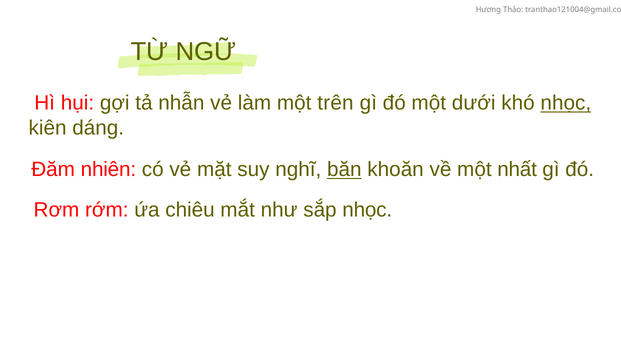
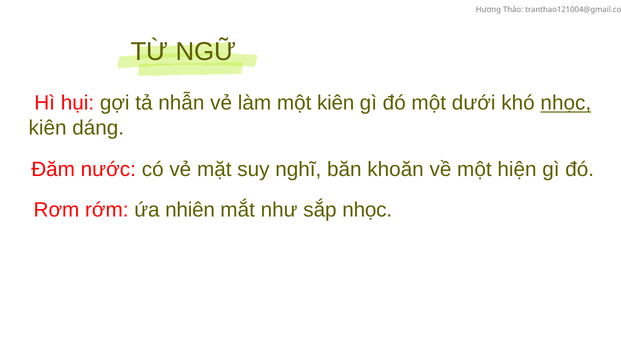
một trên: trên -> kiên
nhiên: nhiên -> nước
băn underline: present -> none
nhất: nhất -> hiện
chiêu: chiêu -> nhiên
